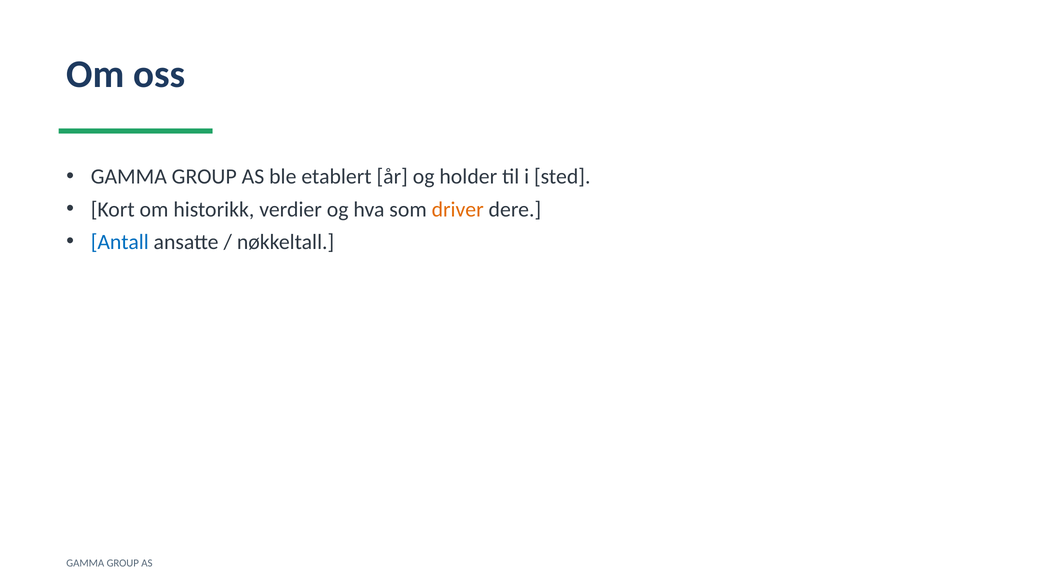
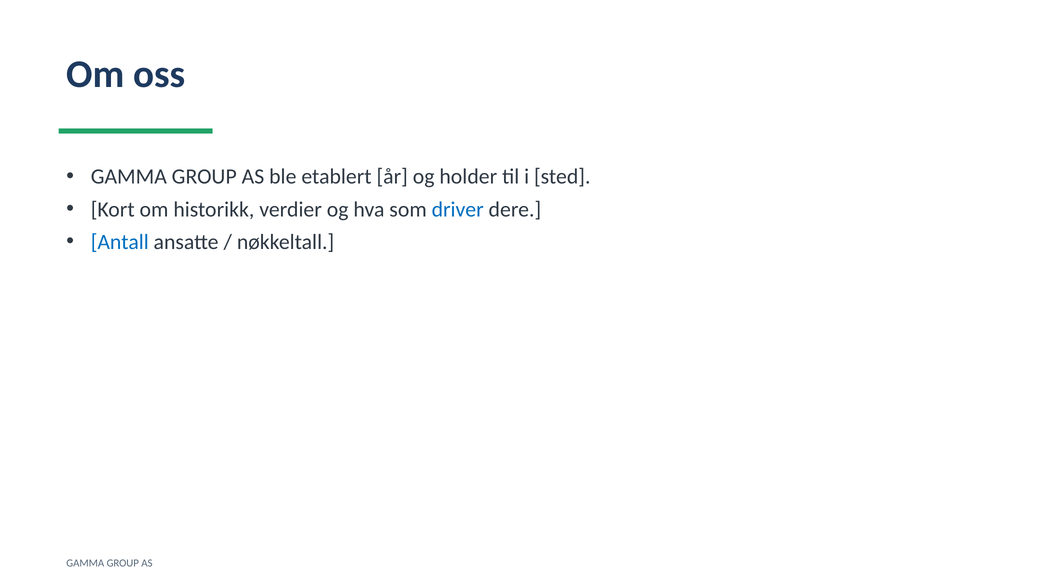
driver colour: orange -> blue
